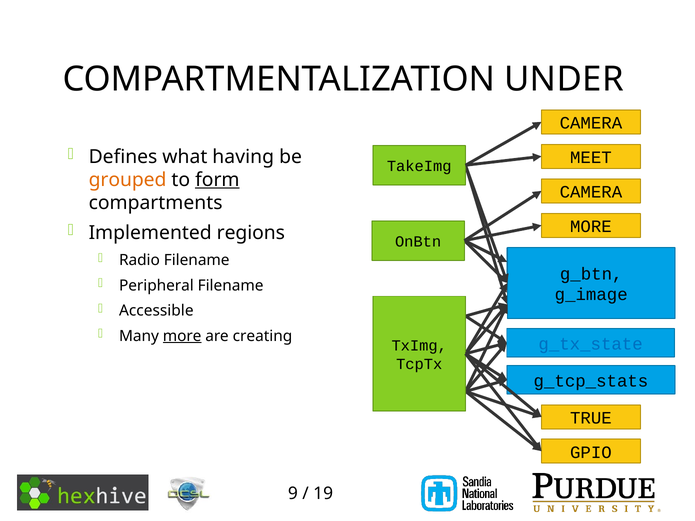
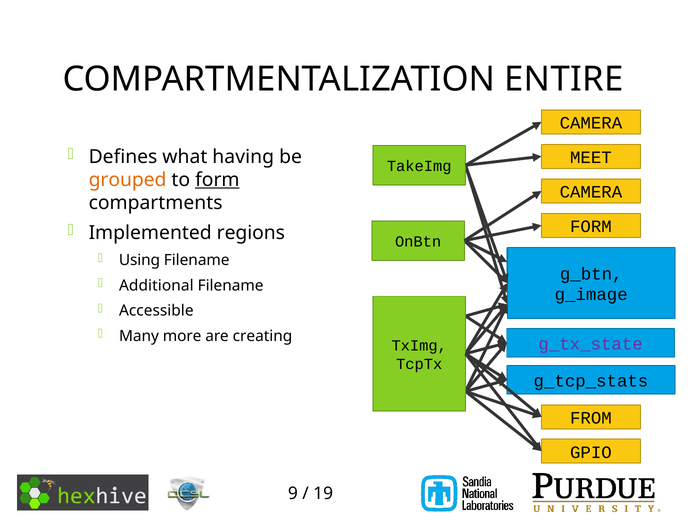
UNDER: UNDER -> ENTIRE
MORE at (591, 227): MORE -> FORM
Radio: Radio -> Using
Peripheral: Peripheral -> Additional
more at (182, 336) underline: present -> none
g_tx_state colour: blue -> purple
TRUE: TRUE -> FROM
